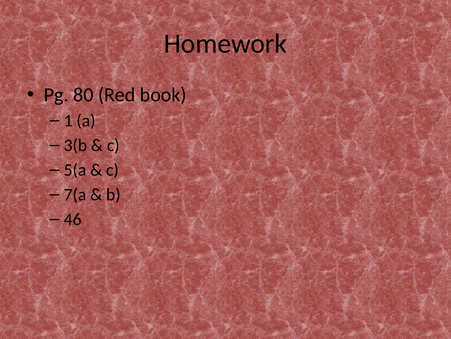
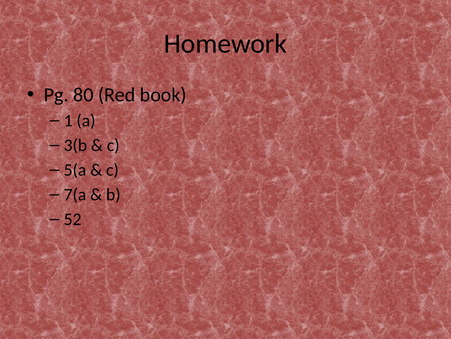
46: 46 -> 52
